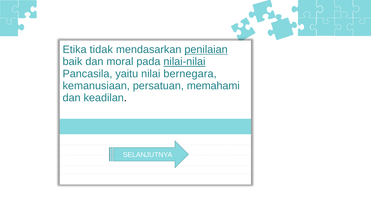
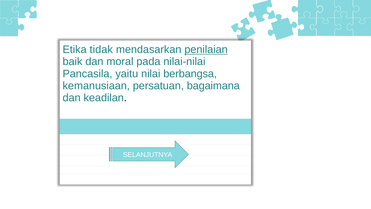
nilai-nilai underline: present -> none
bernegara: bernegara -> berbangsa
memahami: memahami -> bagaimana
